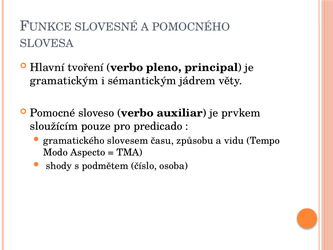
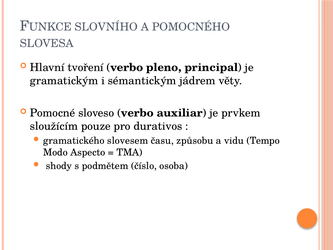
SLOVESNÉ: SLOVESNÉ -> SLOVNÍHO
predicado: predicado -> durativos
